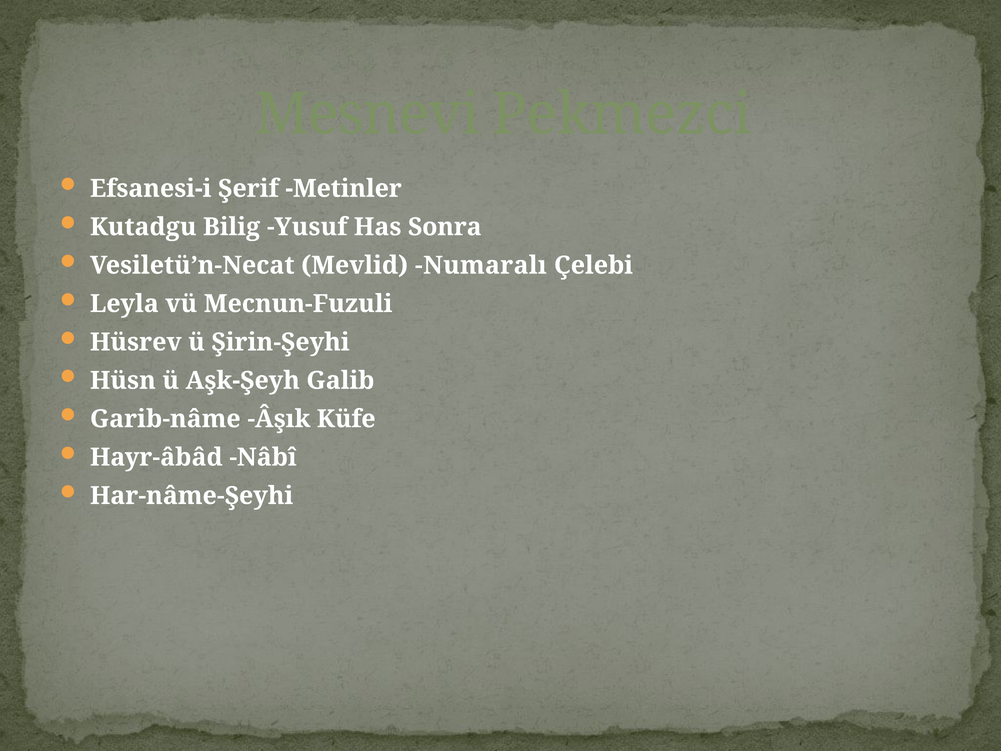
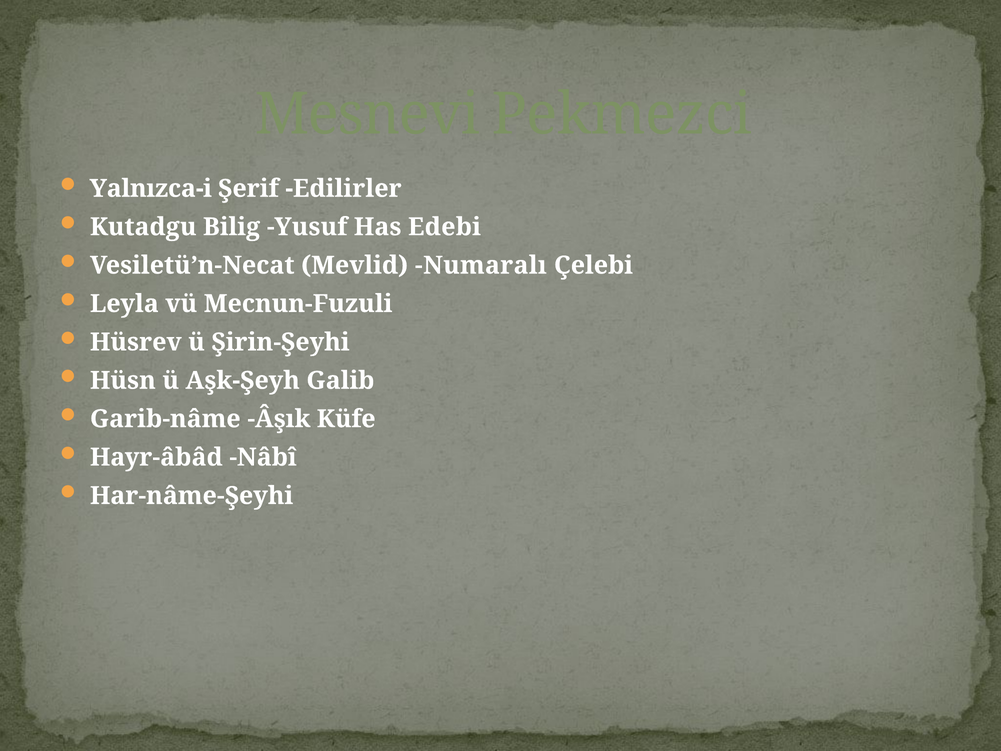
Efsanesi-i: Efsanesi-i -> Yalnızca-i
Metinler: Metinler -> Edilirler
Sonra: Sonra -> Edebi
